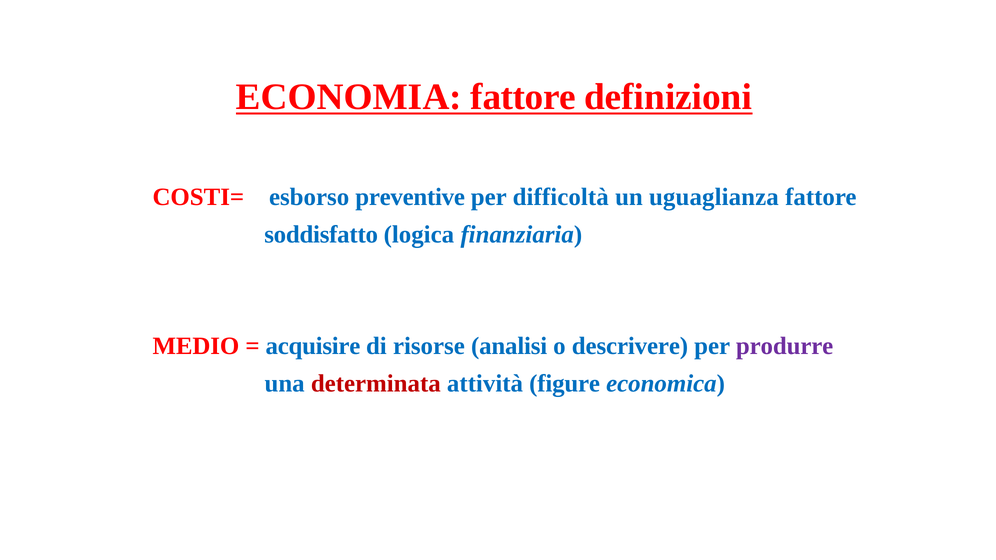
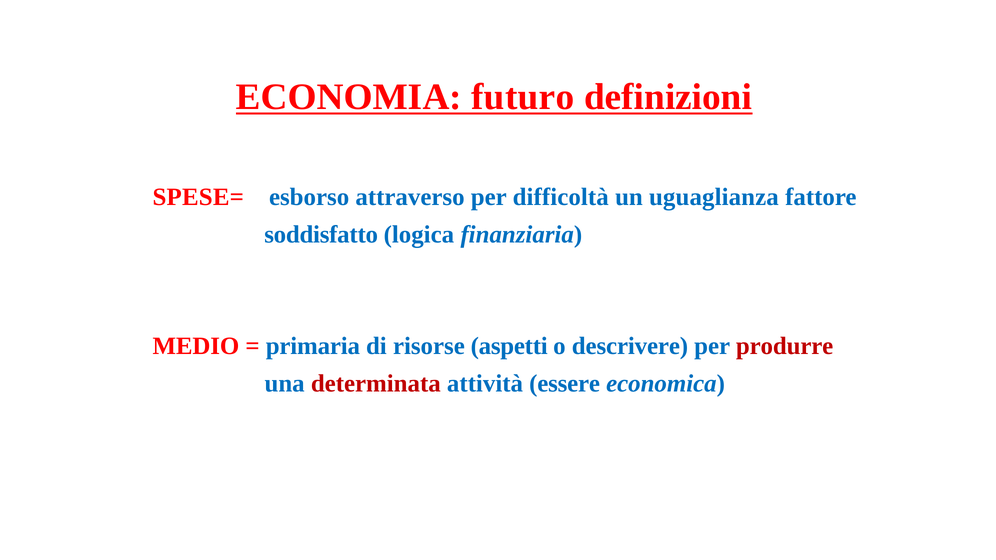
ECONOMIA fattore: fattore -> futuro
COSTI=: COSTI= -> SPESE=
preventive: preventive -> attraverso
acquisire: acquisire -> primaria
analisi: analisi -> aspetti
produrre colour: purple -> red
figure: figure -> essere
